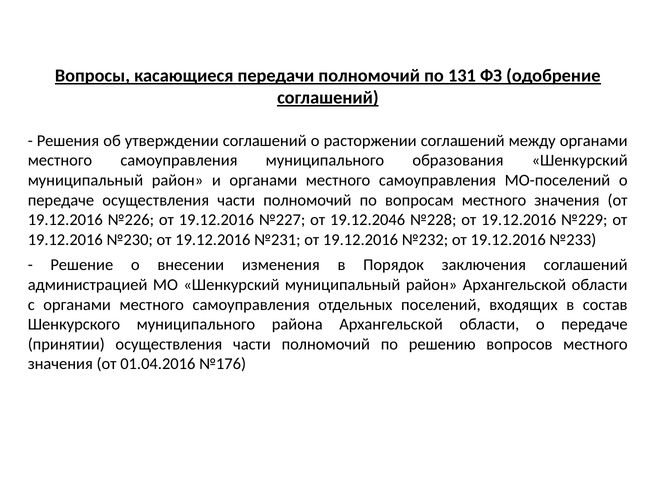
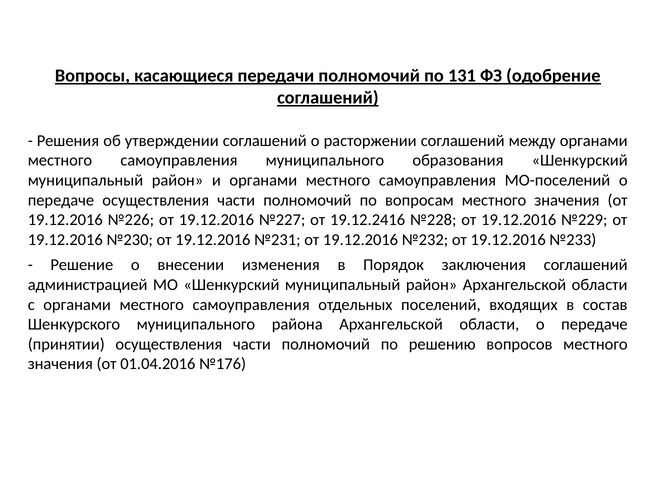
19.12.2046: 19.12.2046 -> 19.12.2416
